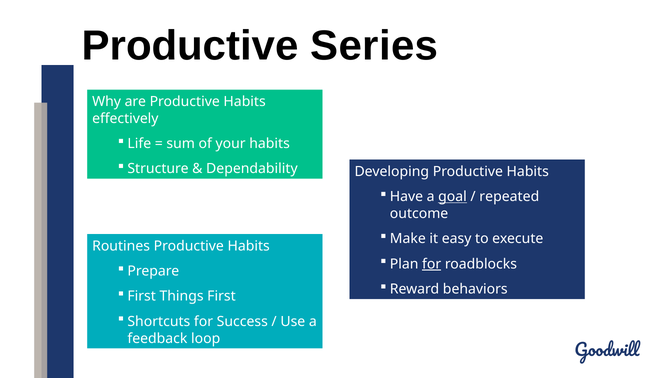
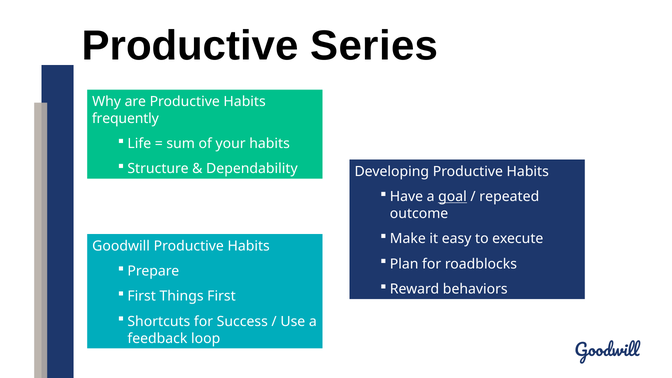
effectively: effectively -> frequently
Routines at (121, 246): Routines -> Goodwill
for at (432, 264) underline: present -> none
